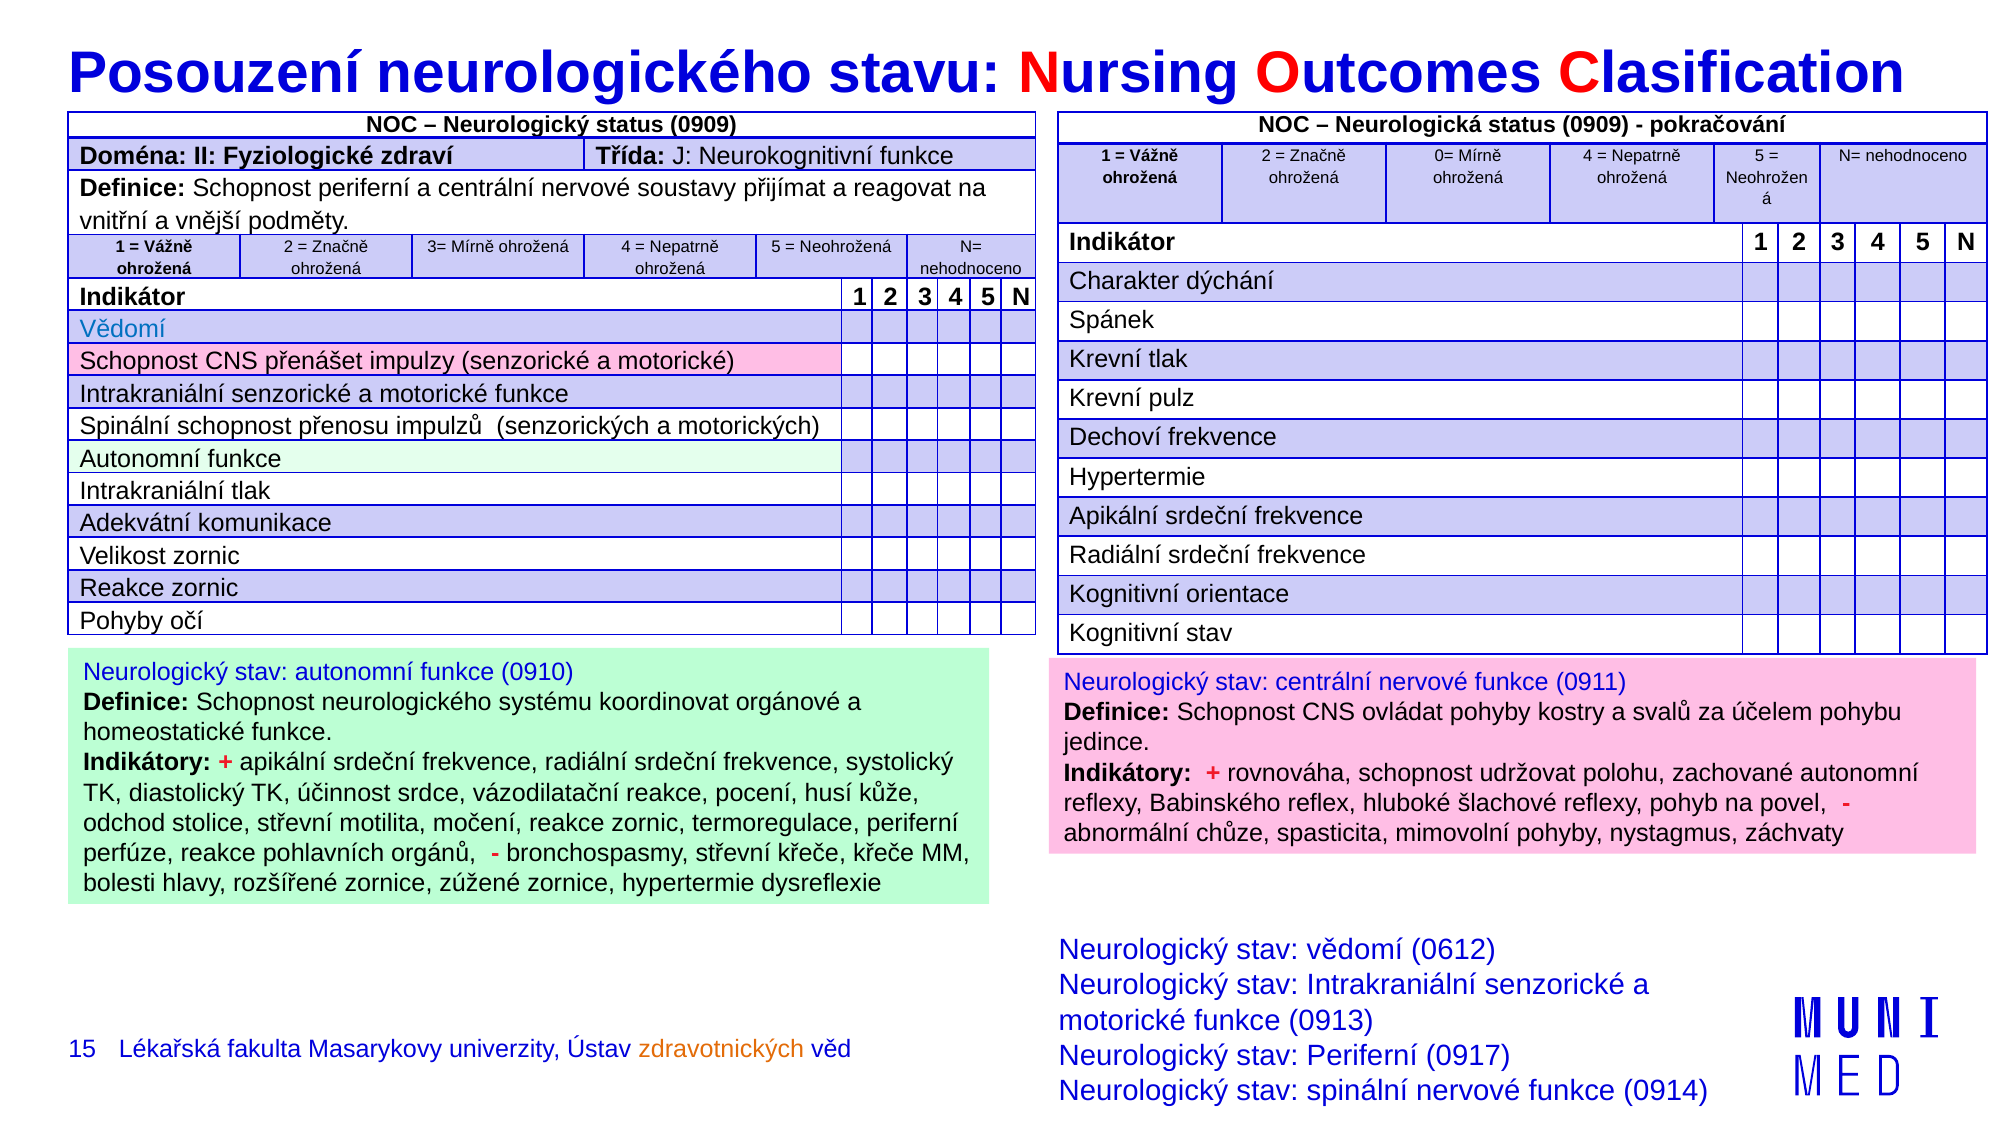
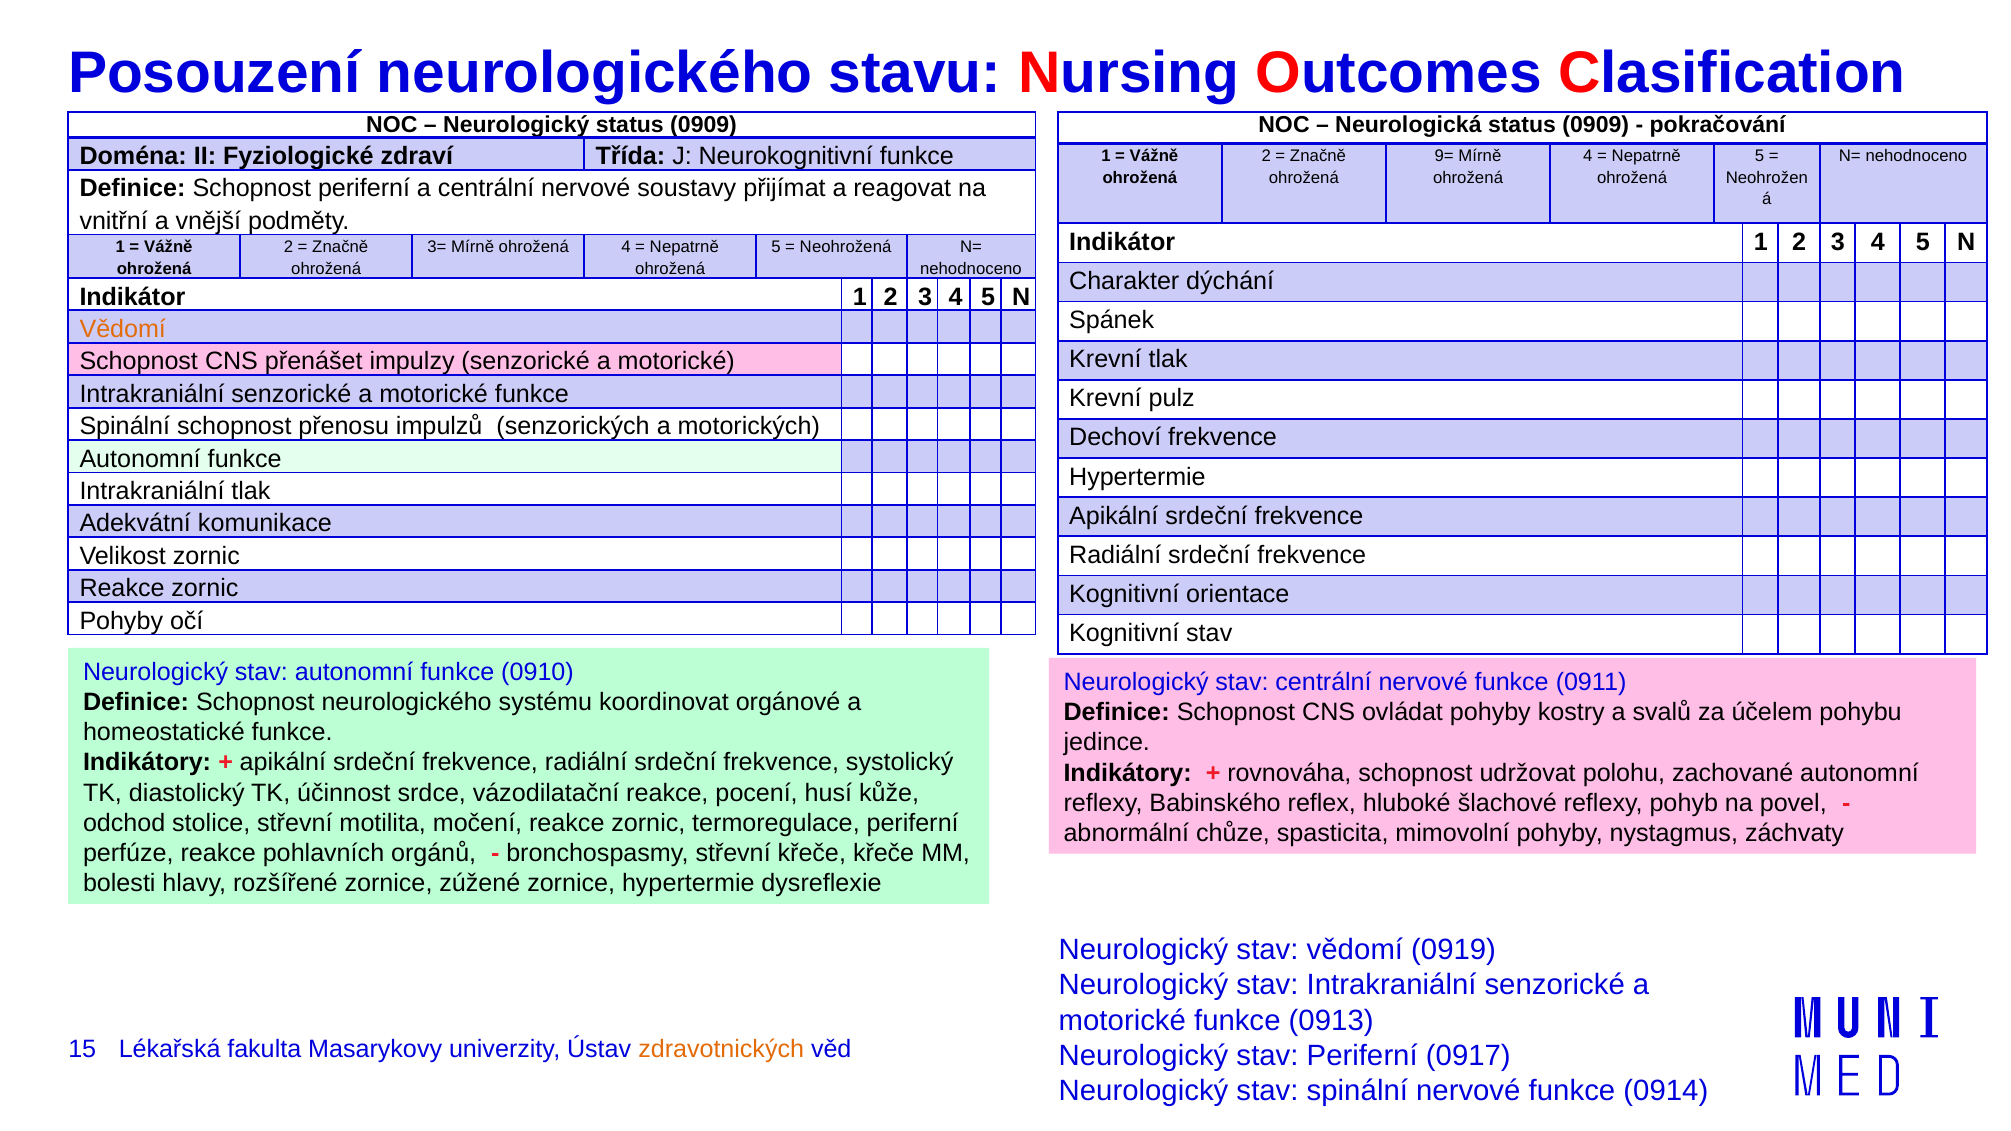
0=: 0= -> 9=
Vědomí at (123, 329) colour: blue -> orange
0612: 0612 -> 0919
